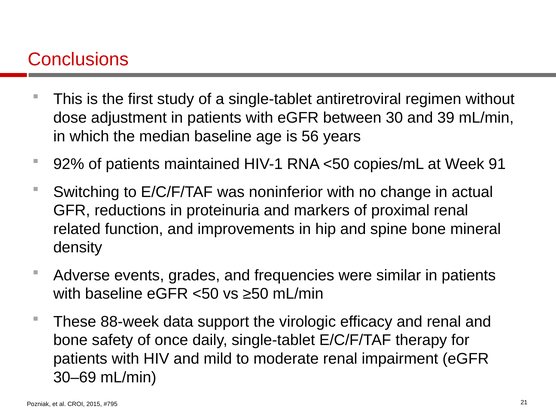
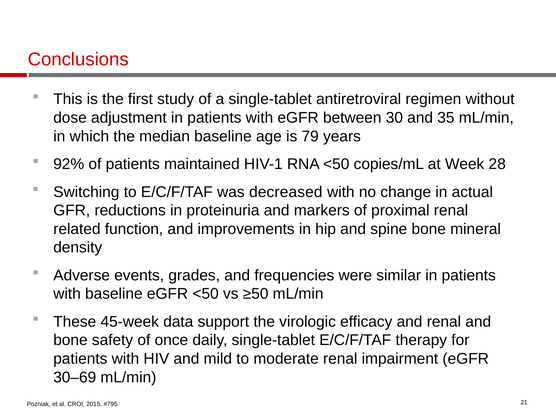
39: 39 -> 35
56: 56 -> 79
91: 91 -> 28
noninferior: noninferior -> decreased
88-week: 88-week -> 45-week
